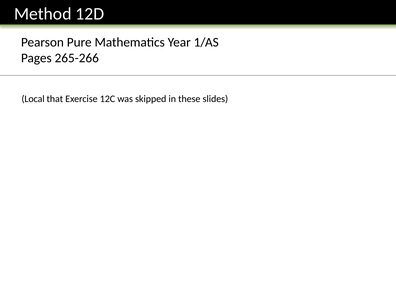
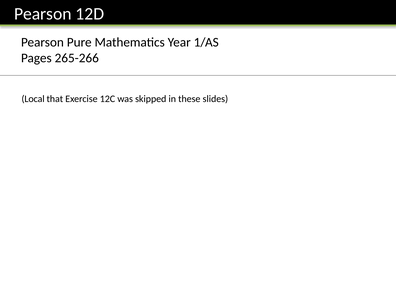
Method at (43, 14): Method -> Pearson
